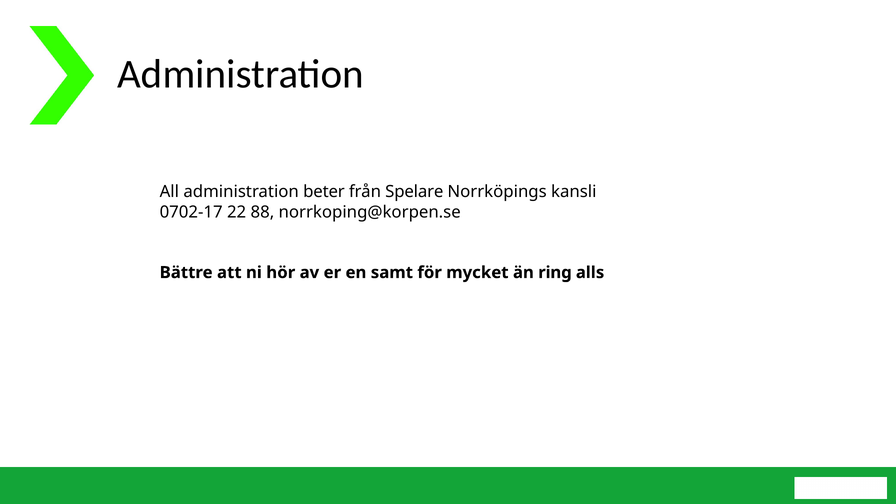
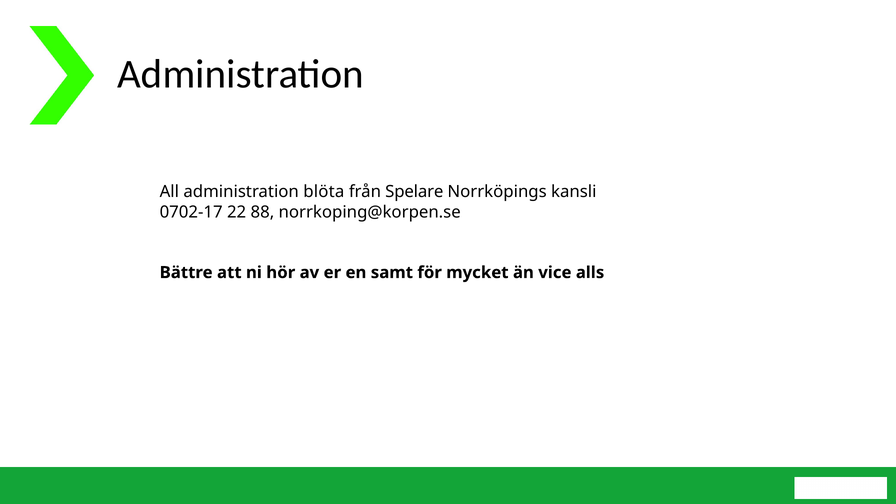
beter: beter -> blöta
ring: ring -> vice
